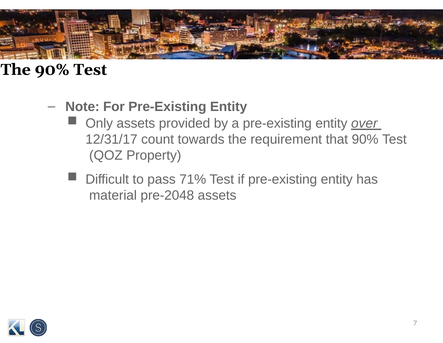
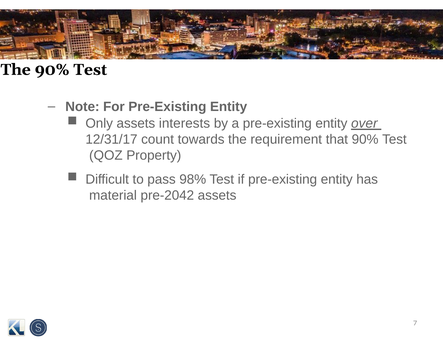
provided: provided -> interests
71%: 71% -> 98%
pre-2048: pre-2048 -> pre-2042
